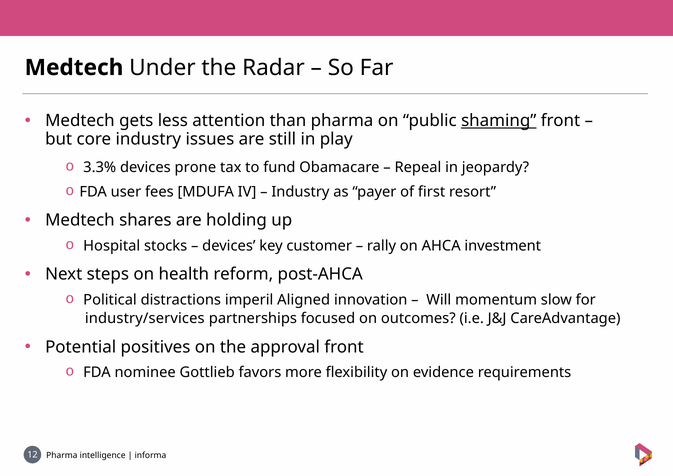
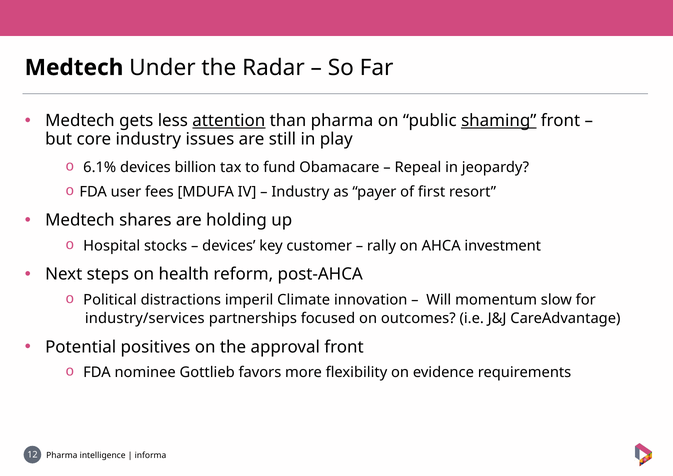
attention underline: none -> present
3.3%: 3.3% -> 6.1%
prone: prone -> billion
Aligned: Aligned -> Climate
